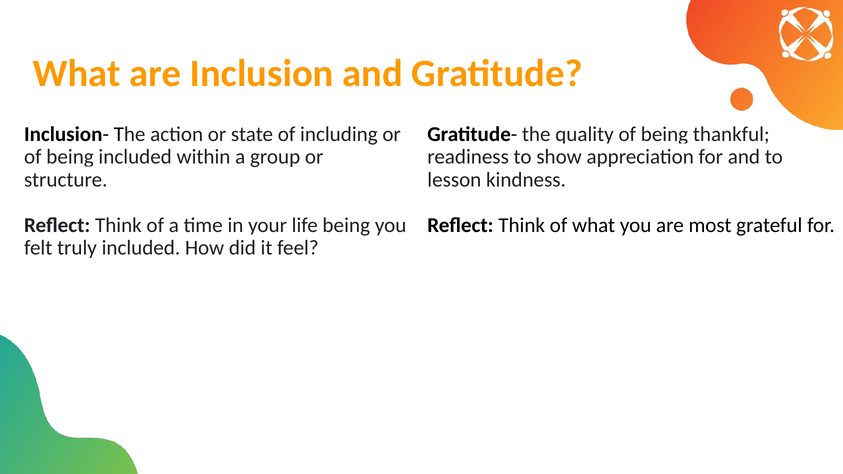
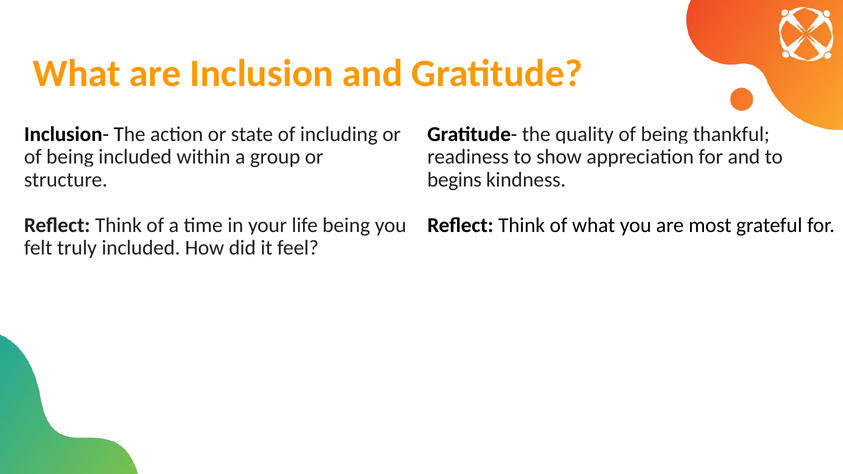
lesson: lesson -> begins
